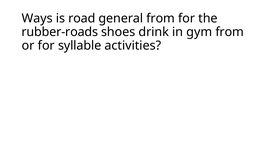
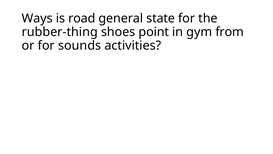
general from: from -> state
rubber-roads: rubber-roads -> rubber-thing
drink: drink -> point
syllable: syllable -> sounds
